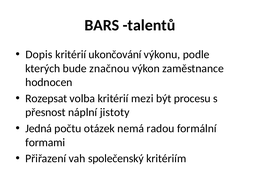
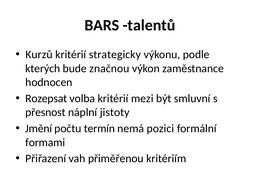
Dopis: Dopis -> Kurzů
ukončování: ukončování -> strategicky
procesu: procesu -> smluvní
Jedná: Jedná -> Jmění
otázek: otázek -> termín
radou: radou -> pozici
společenský: společenský -> přiměřenou
